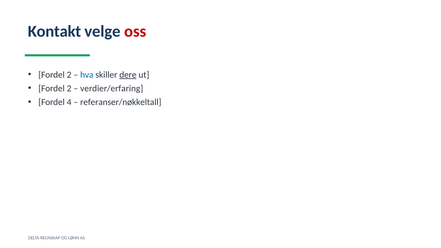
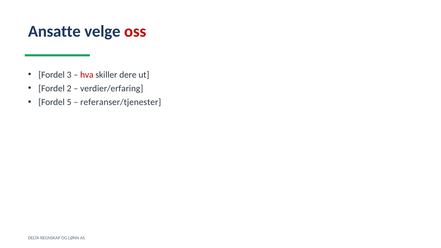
Kontakt: Kontakt -> Ansatte
2 at (69, 75): 2 -> 3
hva colour: blue -> red
dere underline: present -> none
4: 4 -> 5
referanser/nøkkeltall: referanser/nøkkeltall -> referanser/tjenester
